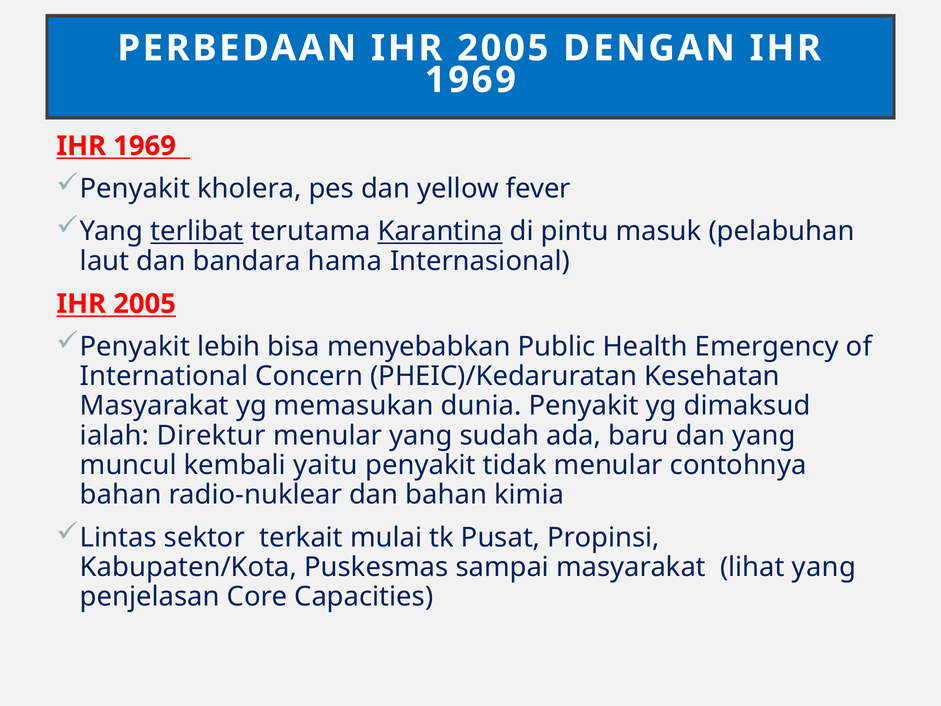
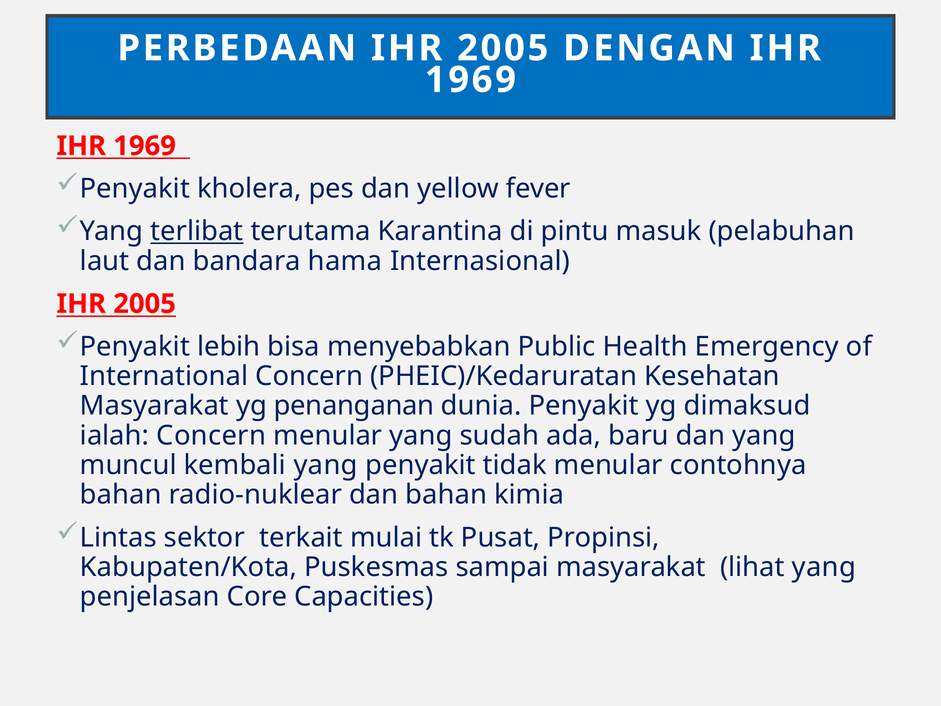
Karantina underline: present -> none
memasukan: memasukan -> penanganan
ialah Direktur: Direktur -> Concern
kembali yaitu: yaitu -> yang
